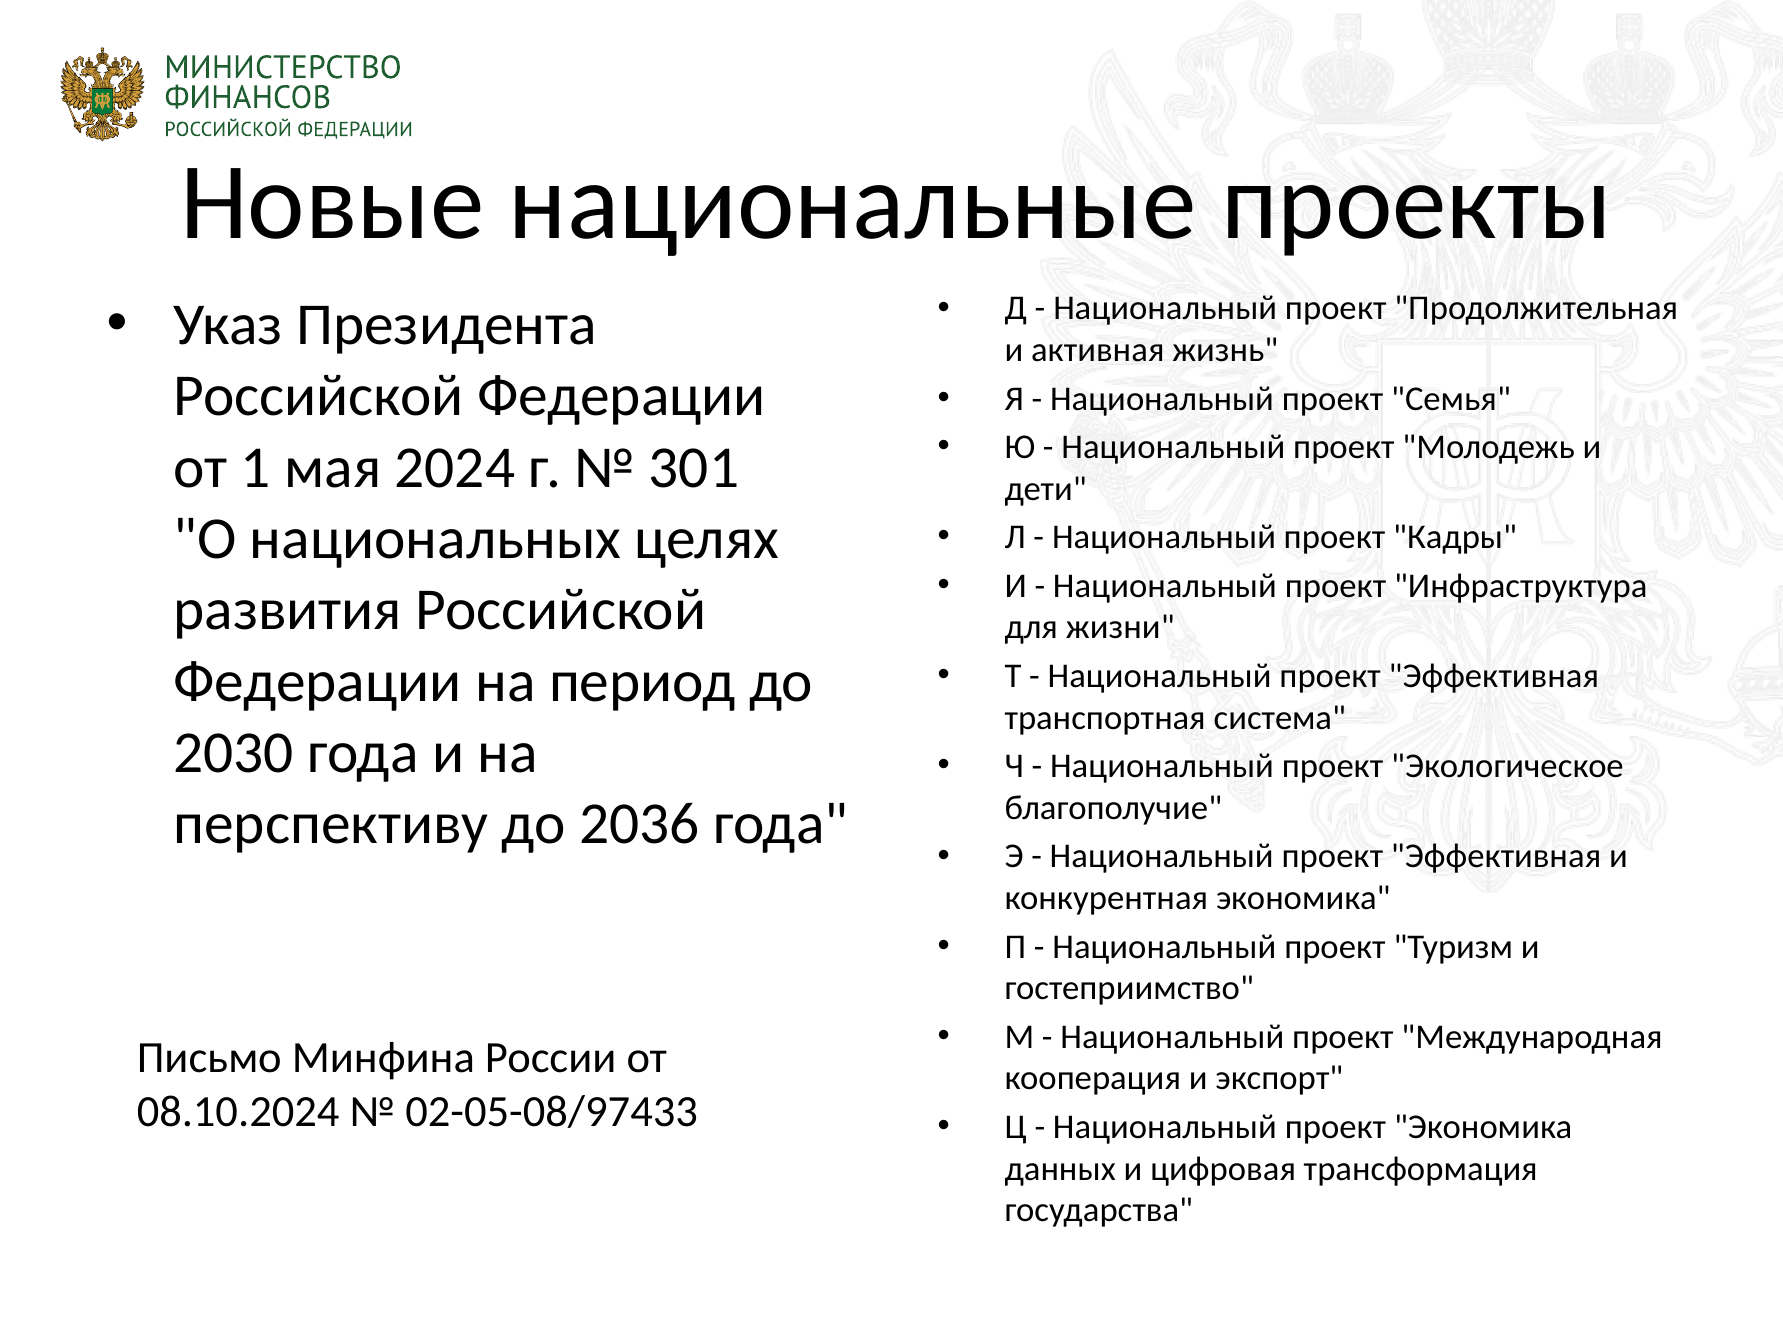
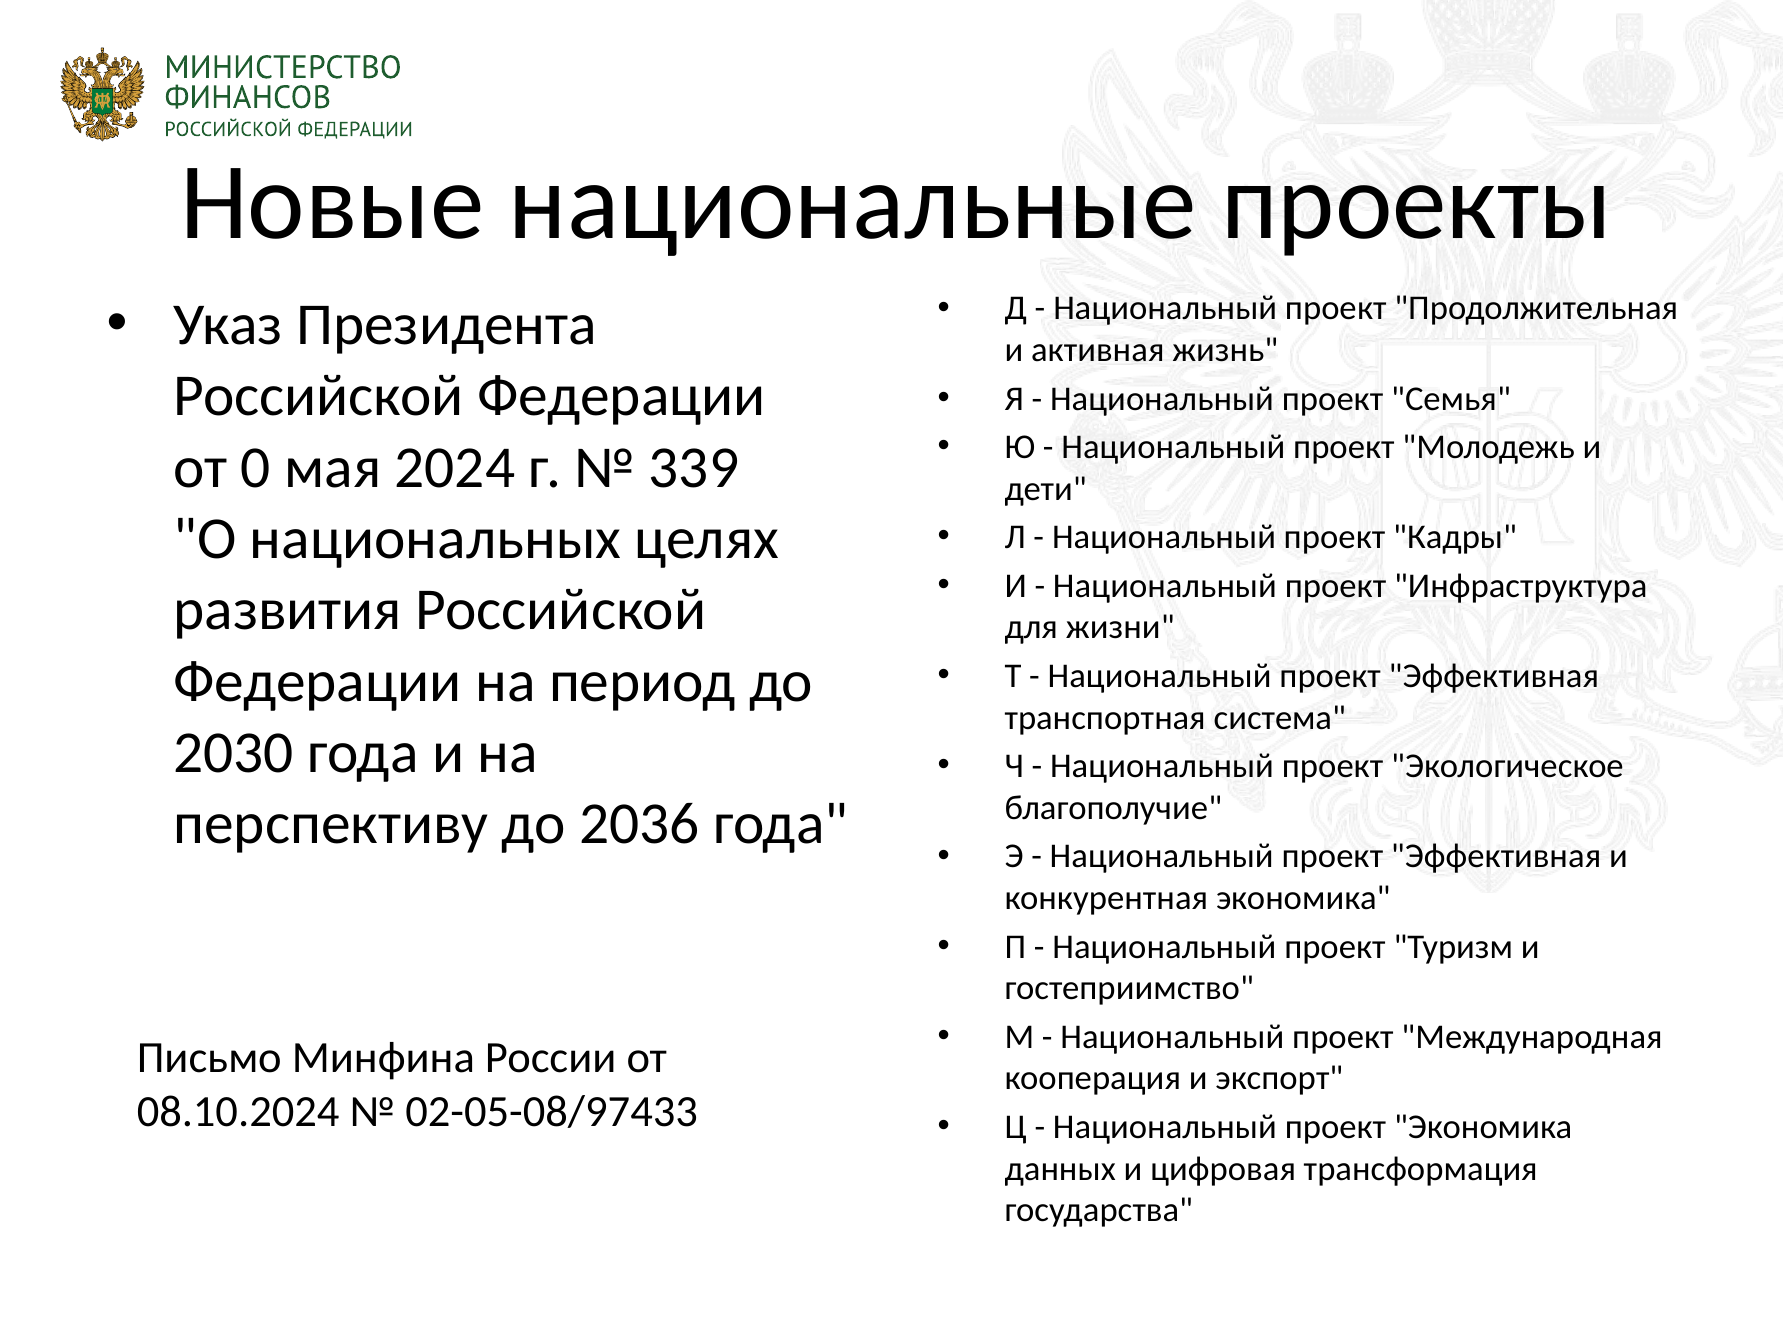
1: 1 -> 0
301: 301 -> 339
